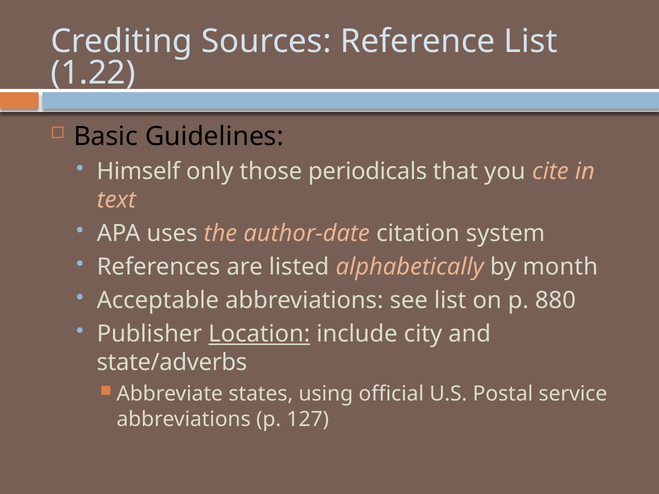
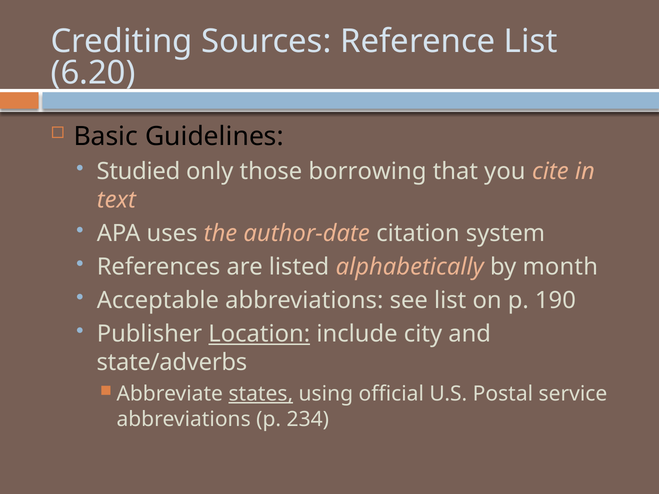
1.22: 1.22 -> 6.20
Himself: Himself -> Studied
periodicals: periodicals -> borrowing
880: 880 -> 190
states underline: none -> present
127: 127 -> 234
